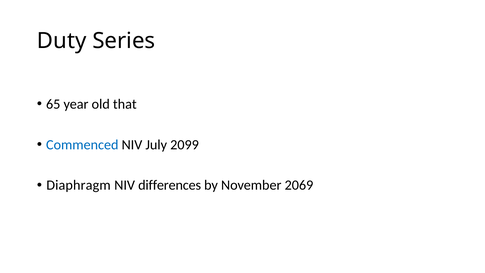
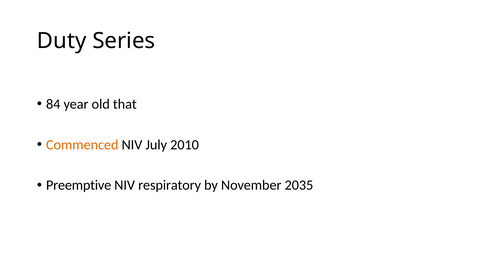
65: 65 -> 84
Commenced colour: blue -> orange
2099: 2099 -> 2010
Diaphragm: Diaphragm -> Preemptive
differences: differences -> respiratory
2069: 2069 -> 2035
